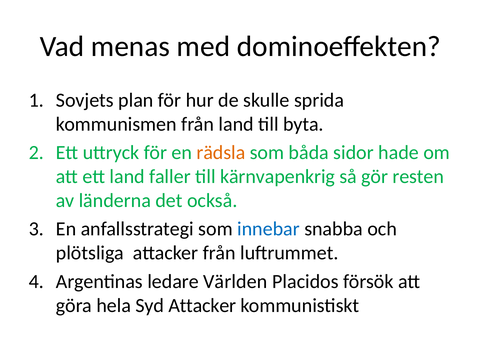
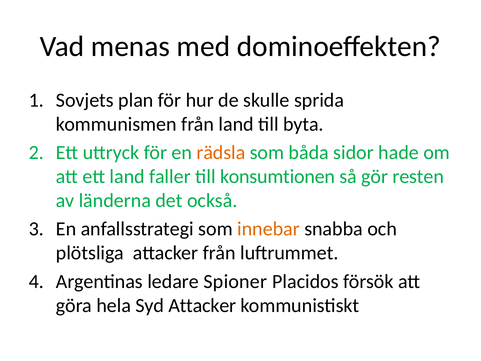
kärnvapenkrig: kärnvapenkrig -> konsumtionen
innebar colour: blue -> orange
Världen: Världen -> Spioner
